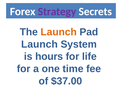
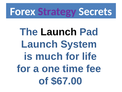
Launch at (59, 32) colour: orange -> black
hours: hours -> much
$37.00: $37.00 -> $67.00
